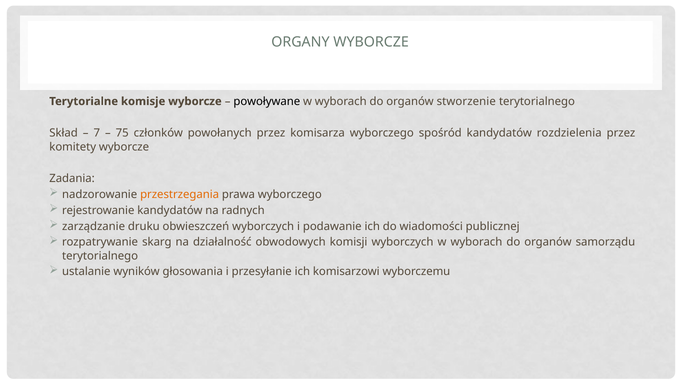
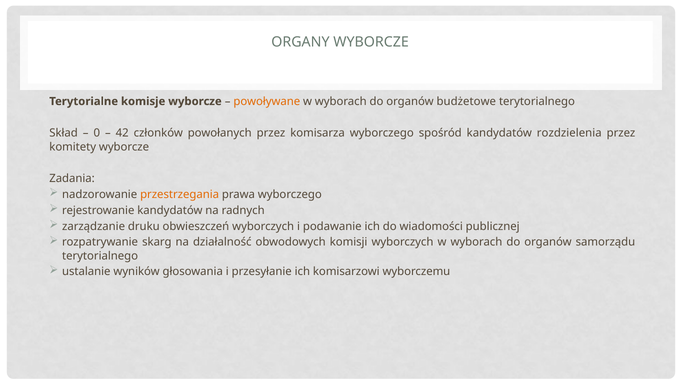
powoływane colour: black -> orange
stworzenie: stworzenie -> budżetowe
7: 7 -> 0
75: 75 -> 42
